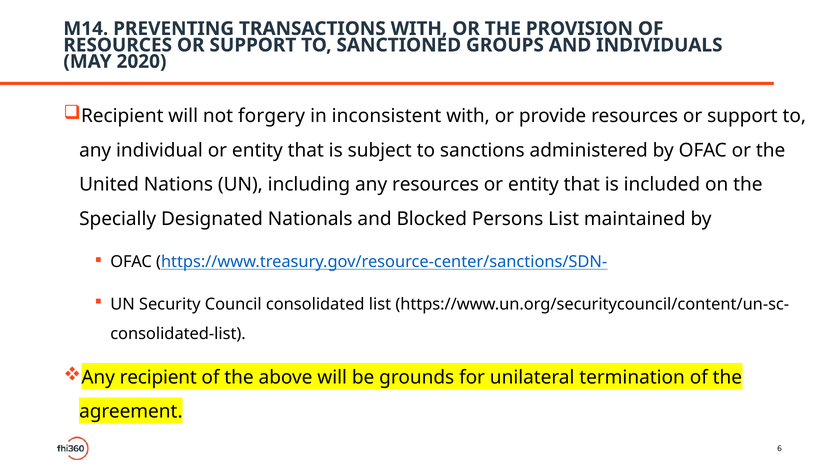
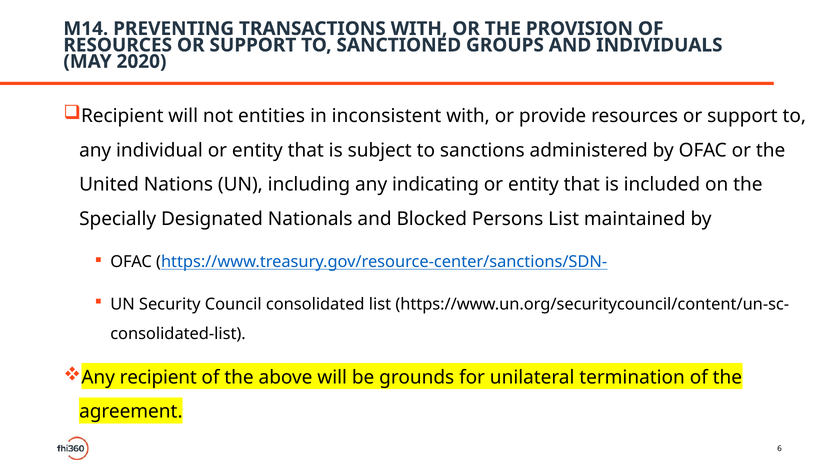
forgery: forgery -> entities
any resources: resources -> indicating
